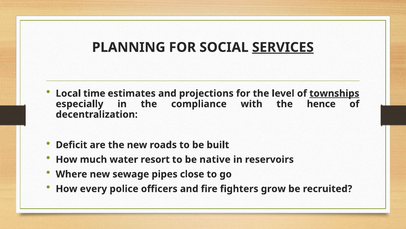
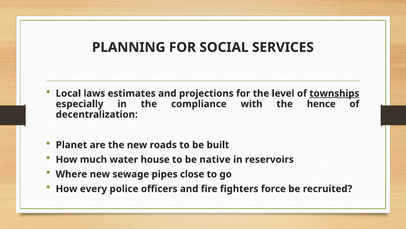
SERVICES underline: present -> none
time: time -> laws
Deficit: Deficit -> Planet
resort: resort -> house
grow: grow -> force
